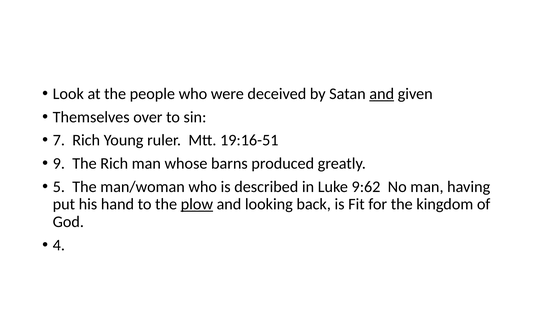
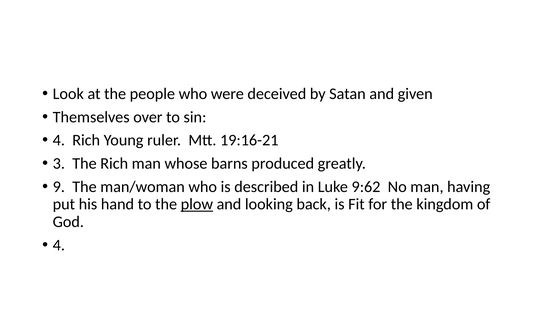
and at (382, 94) underline: present -> none
7 at (59, 140): 7 -> 4
19:16-51: 19:16-51 -> 19:16-21
9: 9 -> 3
5: 5 -> 9
